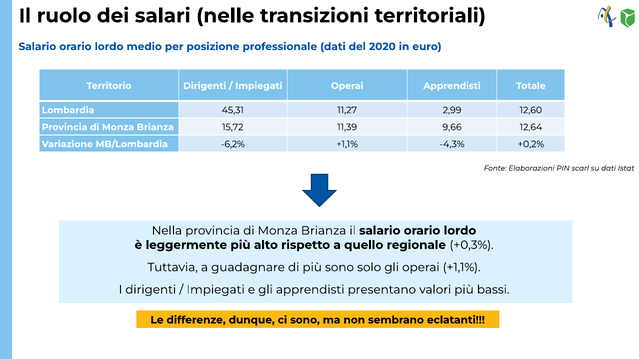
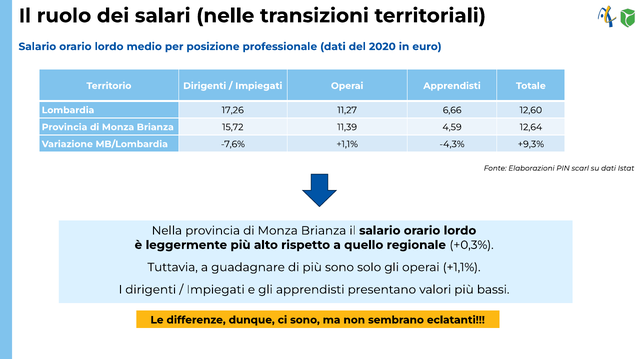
45,31: 45,31 -> 17,26
2,99: 2,99 -> 6,66
9,66: 9,66 -> 4,59
-6,2%: -6,2% -> -7,6%
+0,2%: +0,2% -> +9,3%
